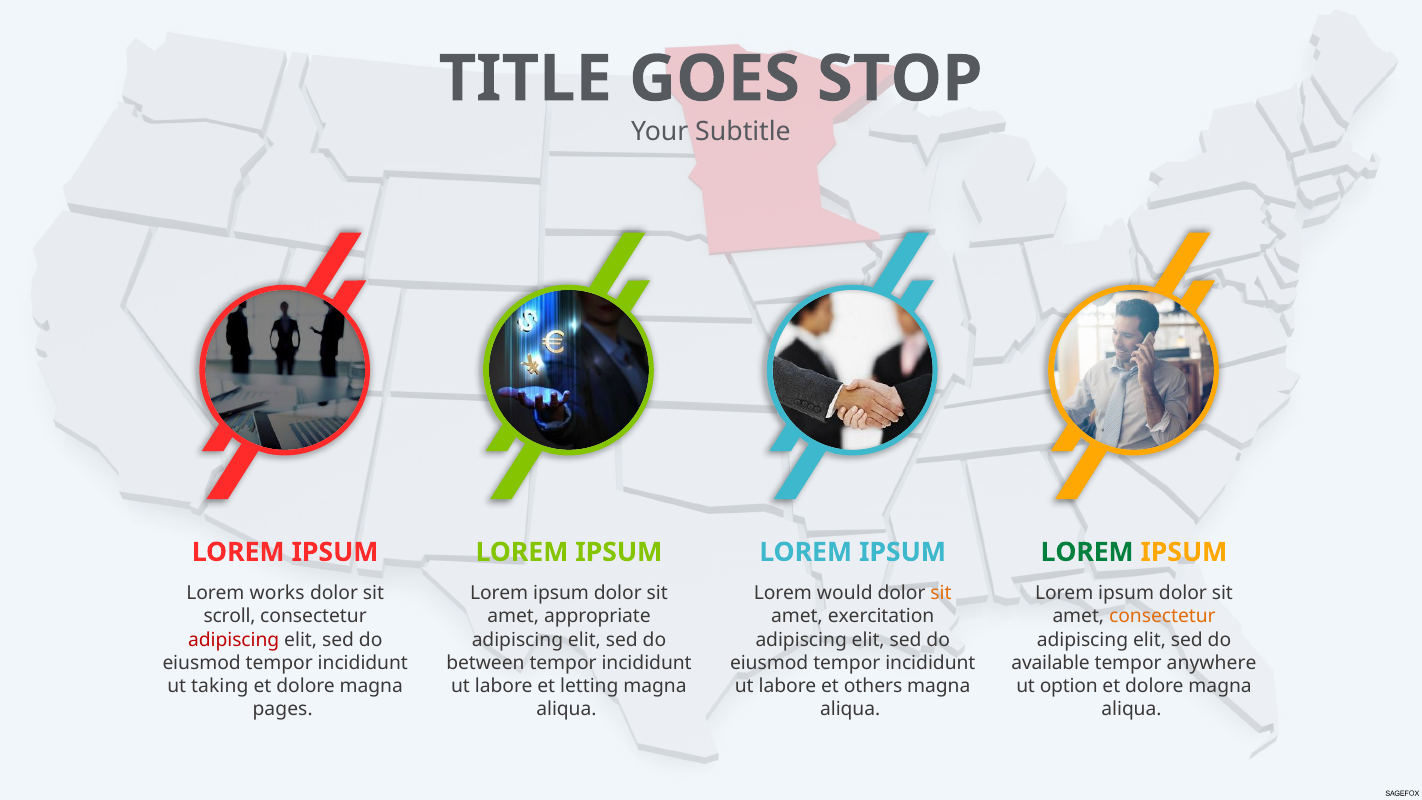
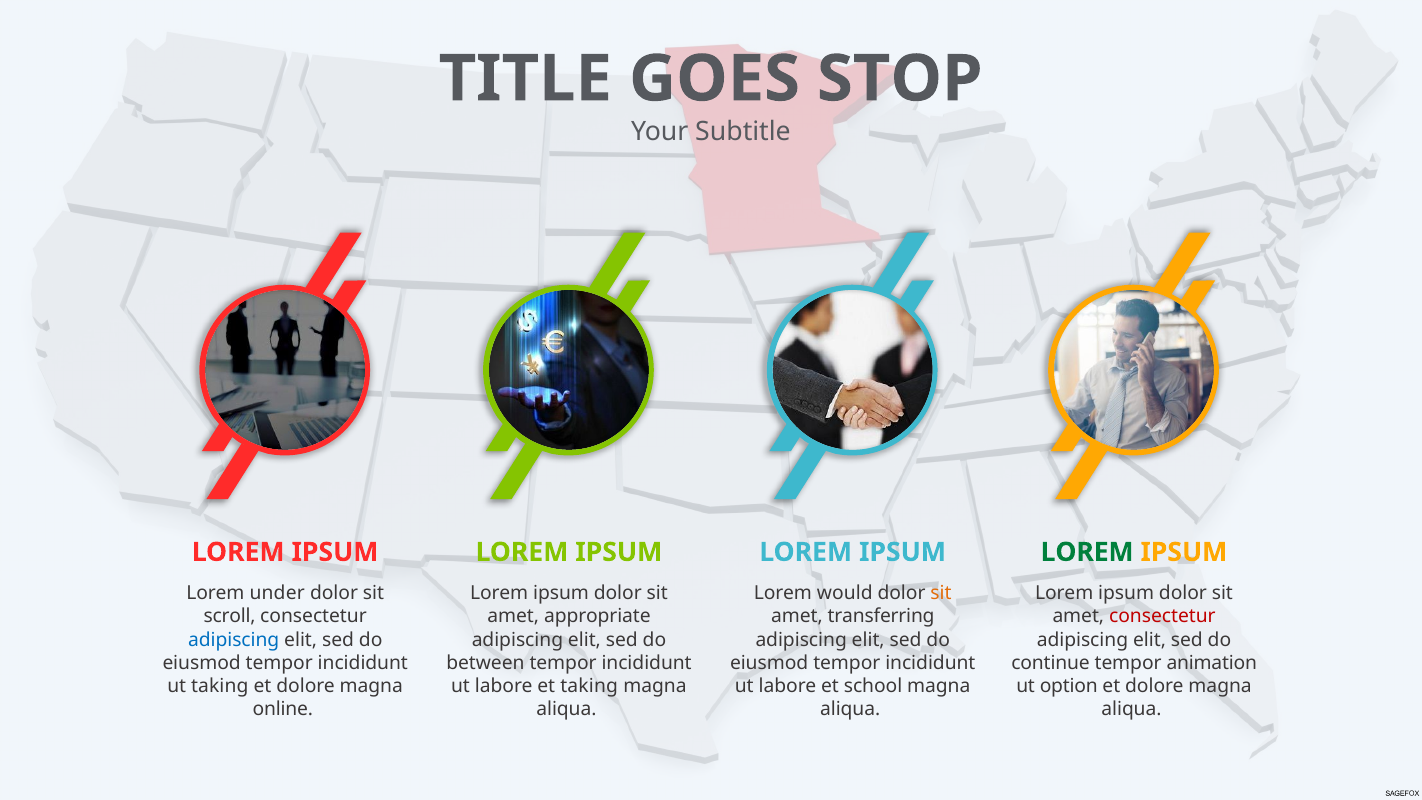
works: works -> under
exercitation: exercitation -> transferring
consectetur at (1162, 616) colour: orange -> red
adipiscing at (234, 640) colour: red -> blue
available: available -> continue
anywhere: anywhere -> animation
et letting: letting -> taking
others: others -> school
pages: pages -> online
